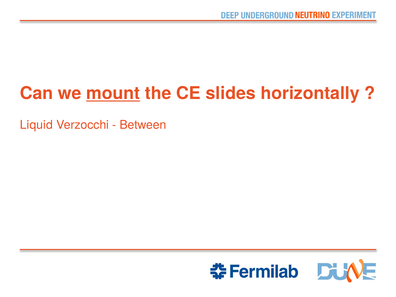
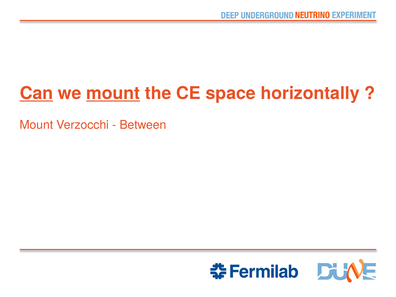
Can underline: none -> present
slides: slides -> space
Liquid at (36, 125): Liquid -> Mount
